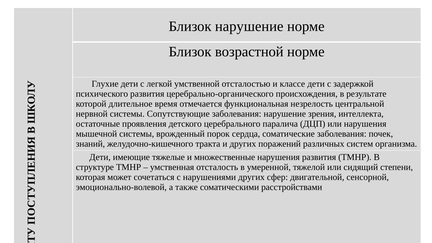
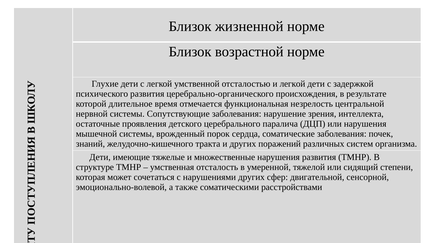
Близок нарушение: нарушение -> жизненной
и классе: классе -> легкой
